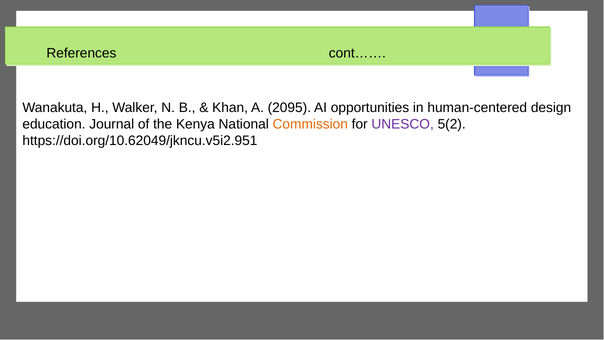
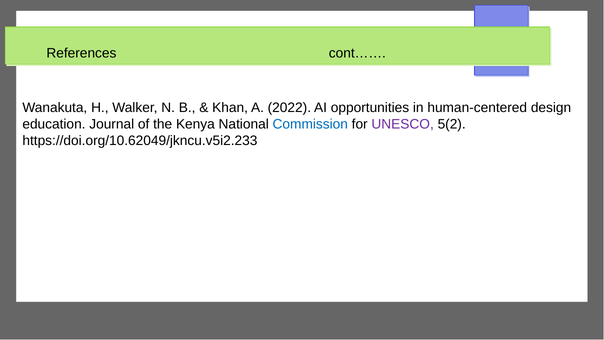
2095: 2095 -> 2022
Commission colour: orange -> blue
https://doi.org/10.62049/jkncu.v5i2.951: https://doi.org/10.62049/jkncu.v5i2.951 -> https://doi.org/10.62049/jkncu.v5i2.233
